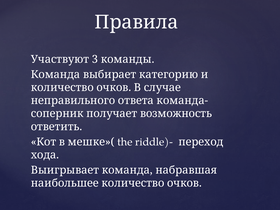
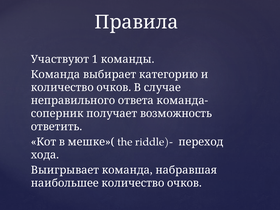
3: 3 -> 1
